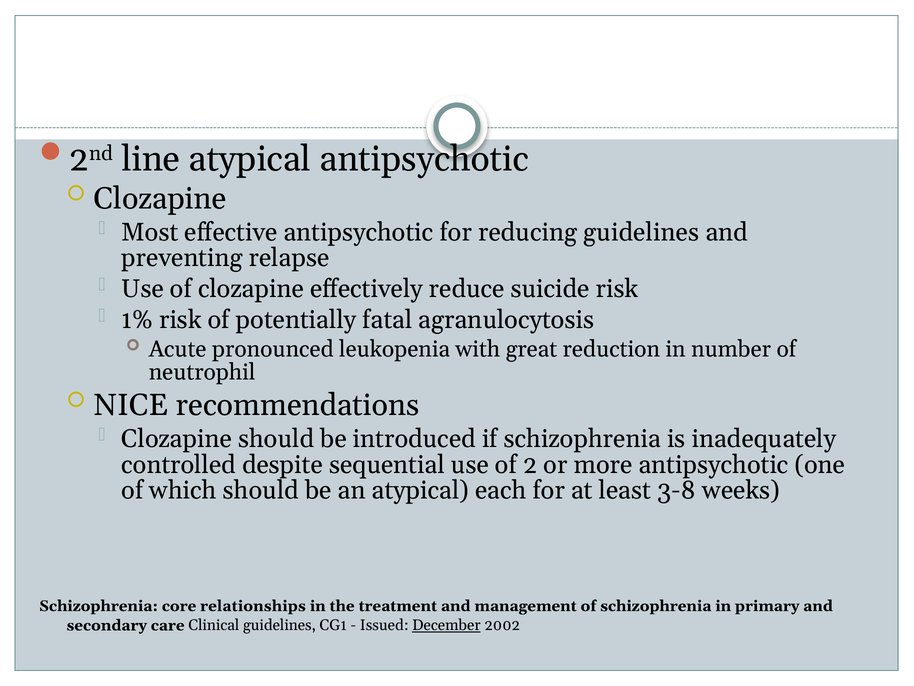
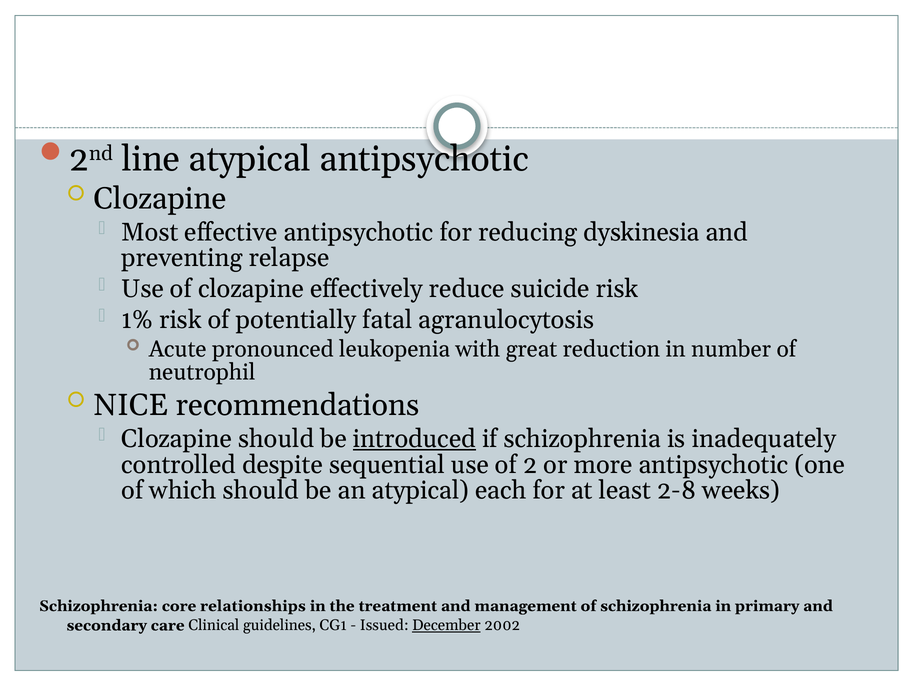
reducing guidelines: guidelines -> dyskinesia
introduced underline: none -> present
3-8: 3-8 -> 2-8
